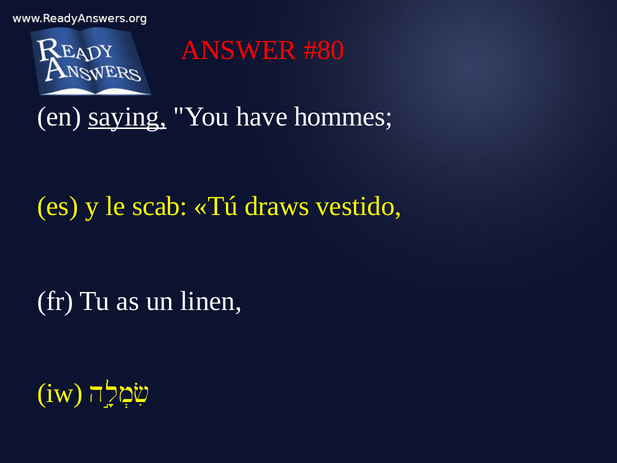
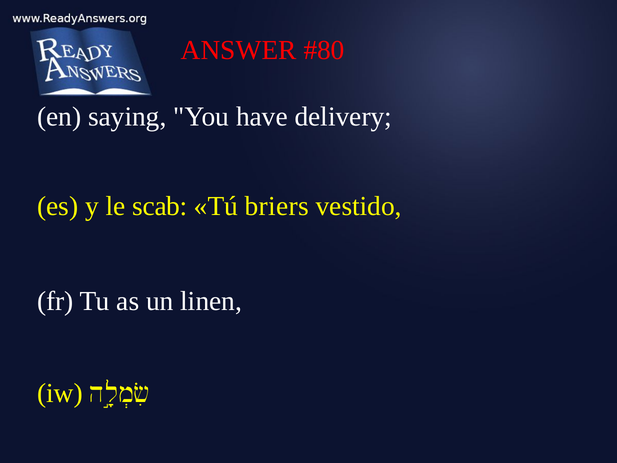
saying underline: present -> none
hommes: hommes -> delivery
draws: draws -> briers
